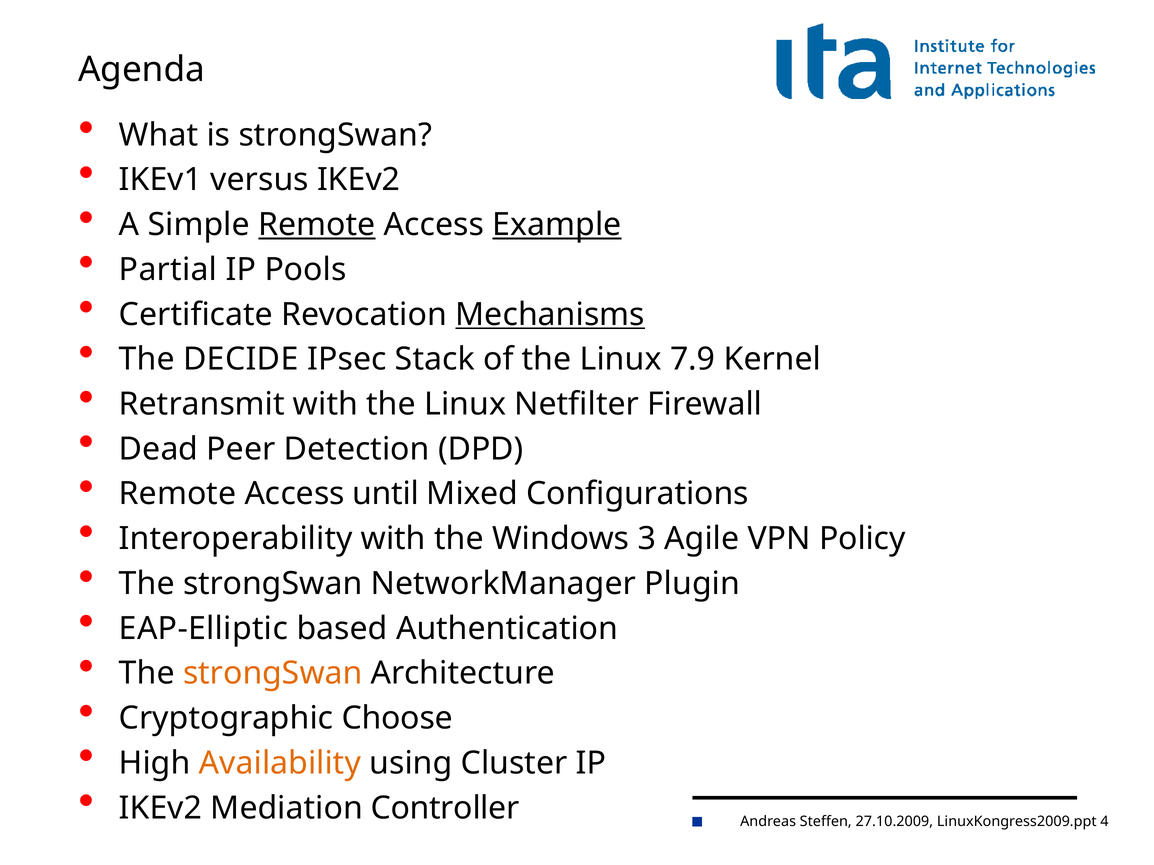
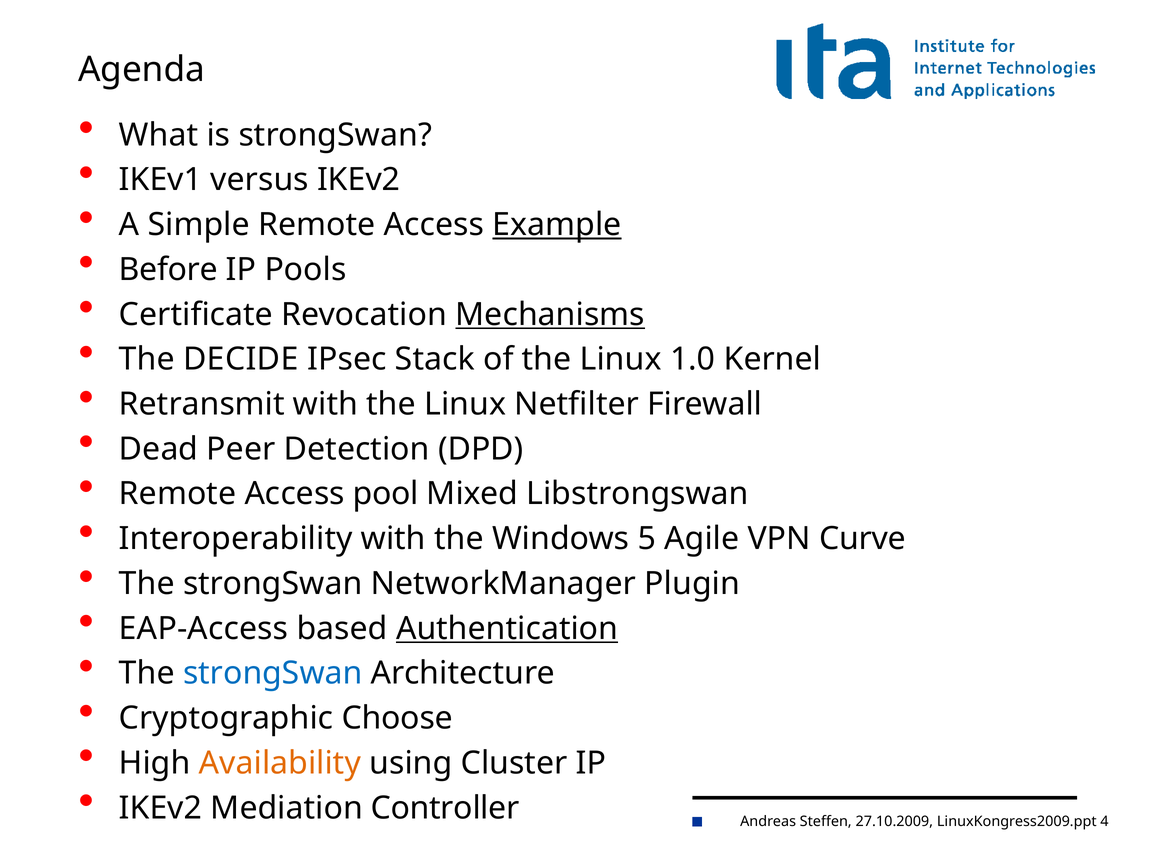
Remote at (317, 225) underline: present -> none
Partial: Partial -> Before
7.9: 7.9 -> 1.0
until: until -> pool
Configurations: Configurations -> Libstrongswan
3: 3 -> 5
Policy: Policy -> Curve
EAP-Elliptic: EAP-Elliptic -> EAP-Access
Authentication underline: none -> present
strongSwan at (273, 674) colour: orange -> blue
